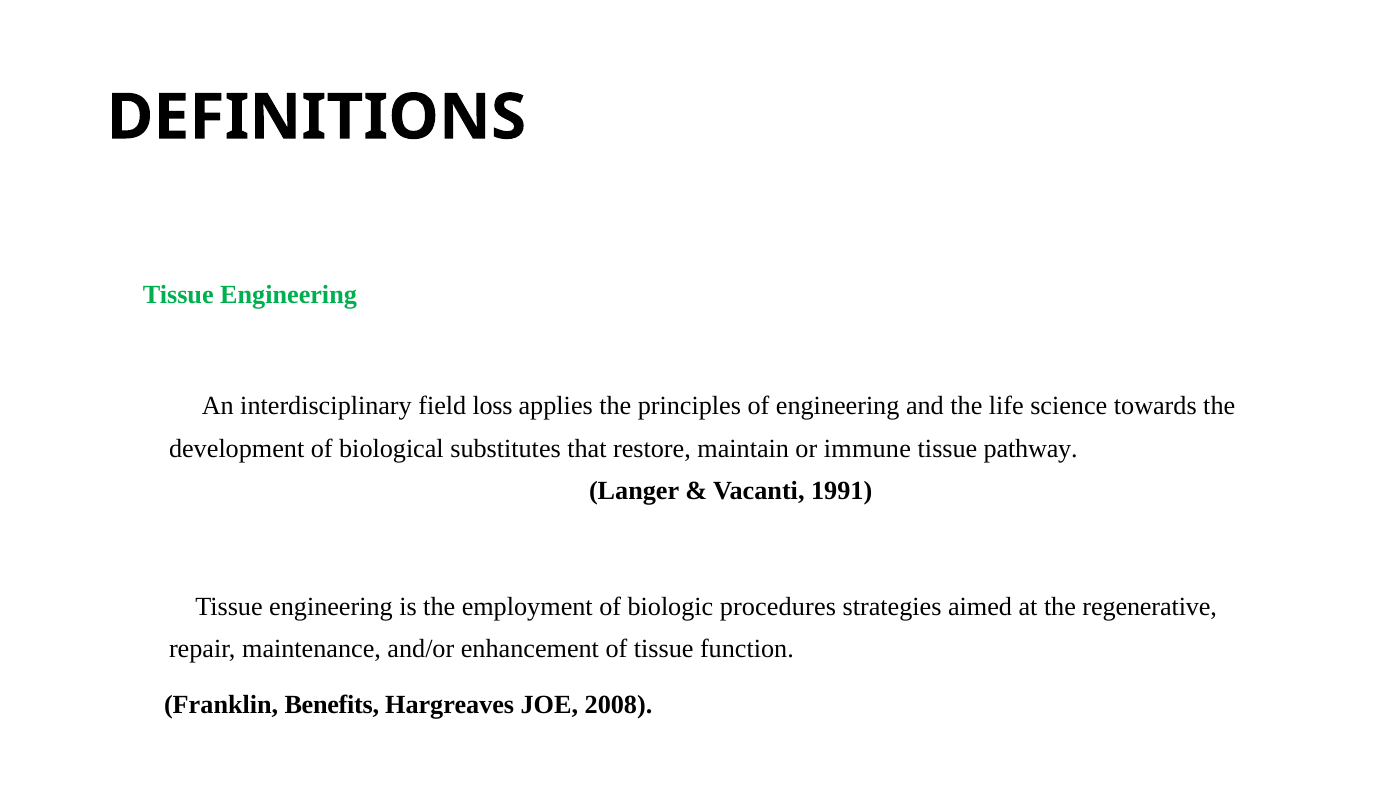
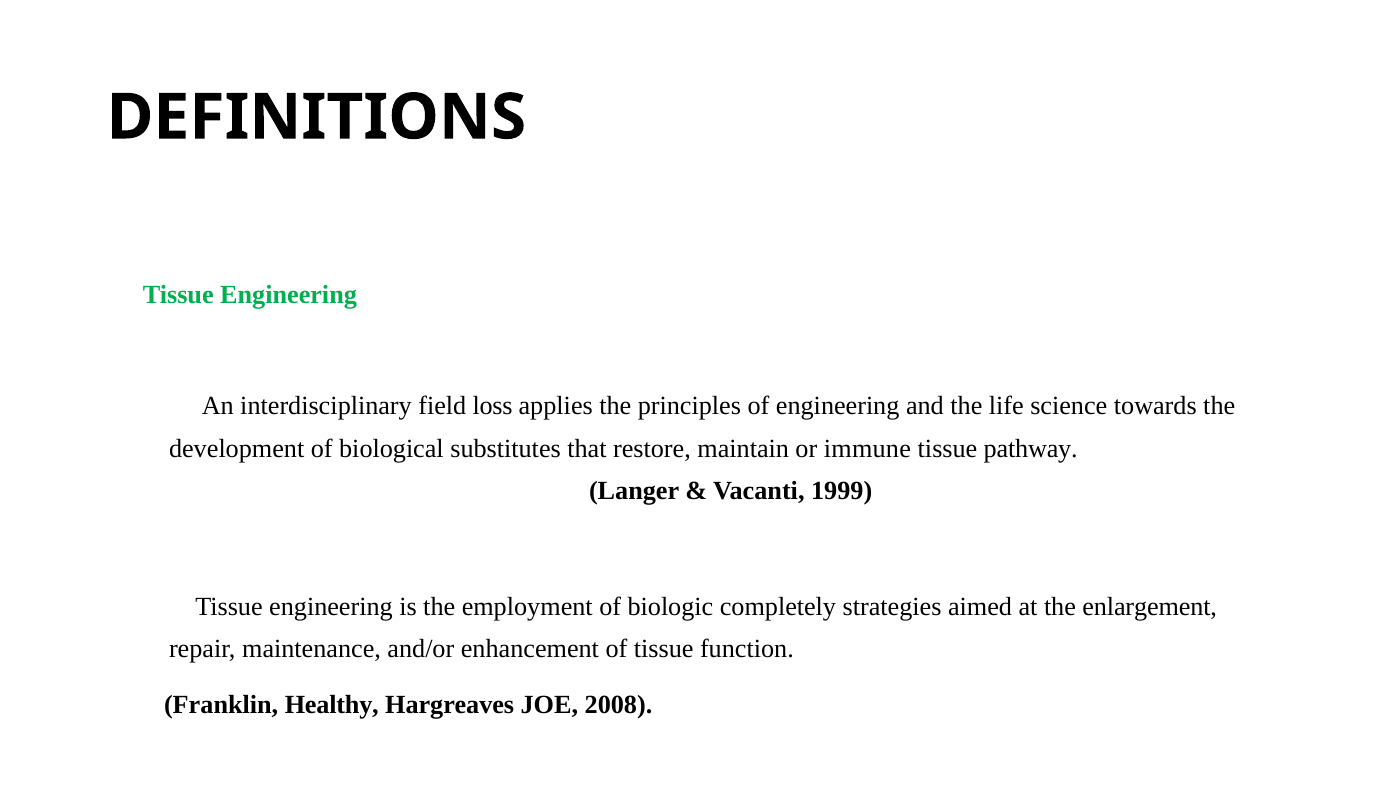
1991: 1991 -> 1999
procedures: procedures -> completely
regenerative: regenerative -> enlargement
Benefits: Benefits -> Healthy
